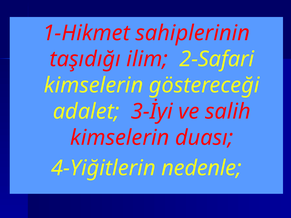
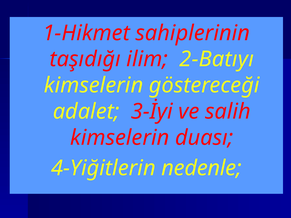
2-Safari: 2-Safari -> 2-Batıyı
